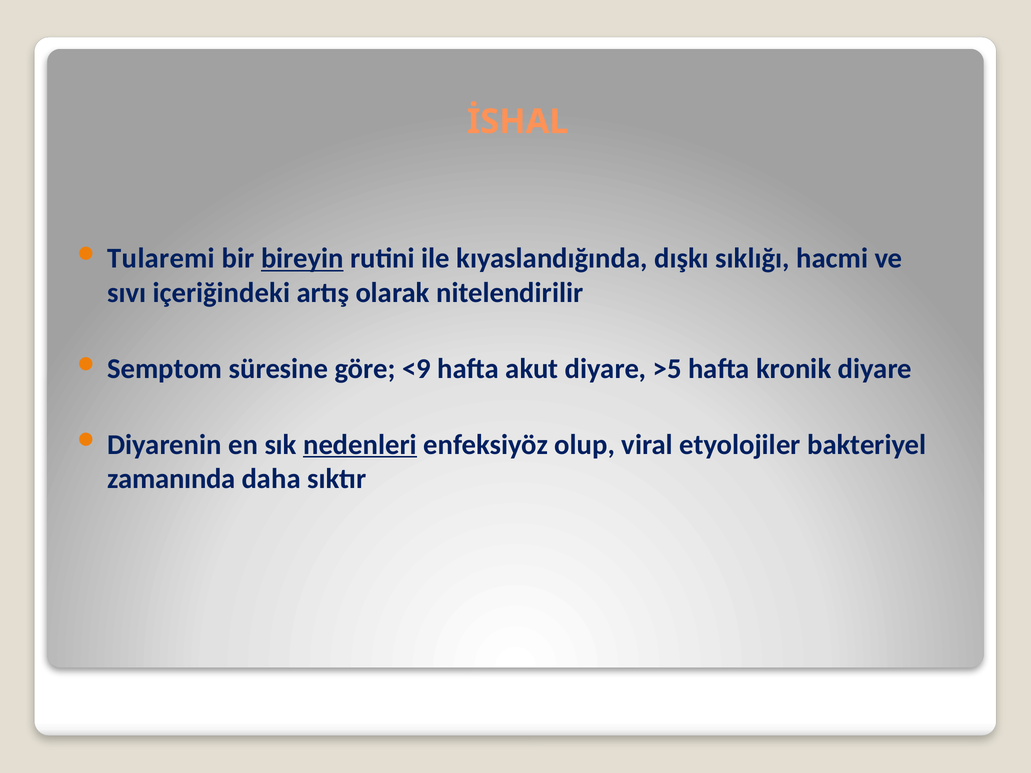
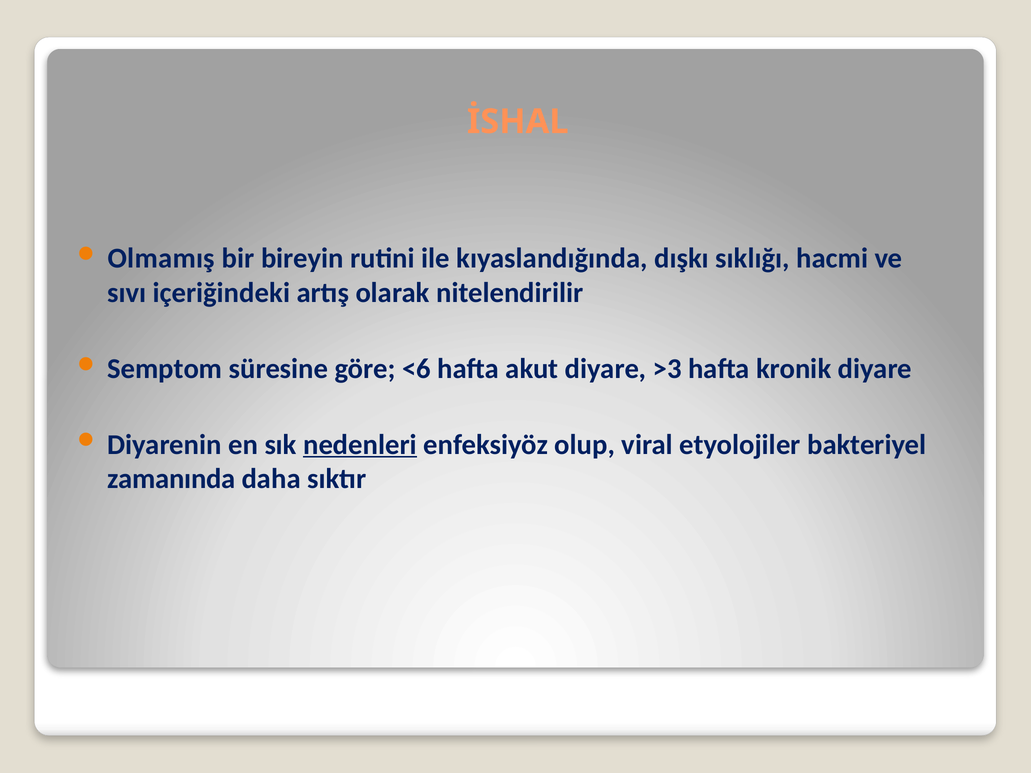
Tularemi: Tularemi -> Olmamış
bireyin underline: present -> none
<9: <9 -> <6
>5: >5 -> >3
